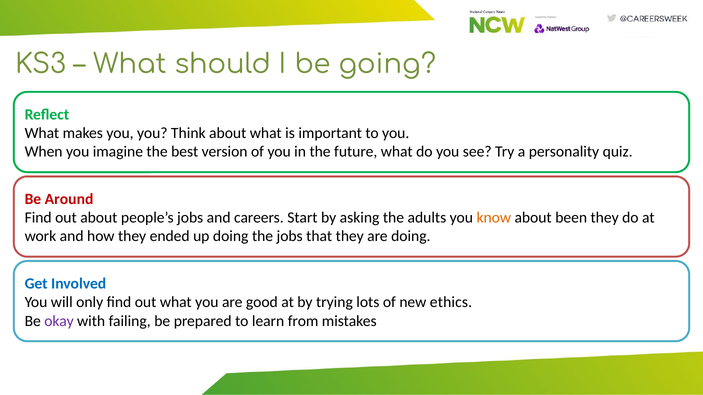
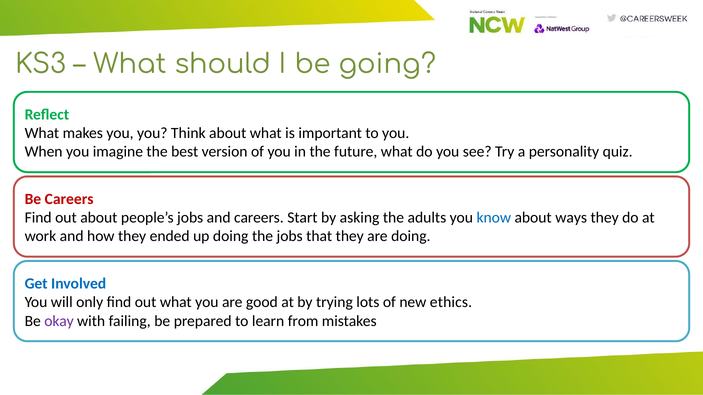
Be Around: Around -> Careers
know colour: orange -> blue
been: been -> ways
